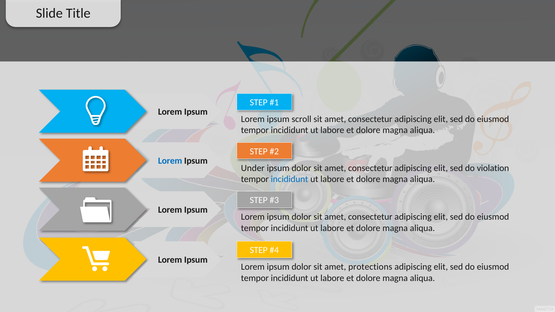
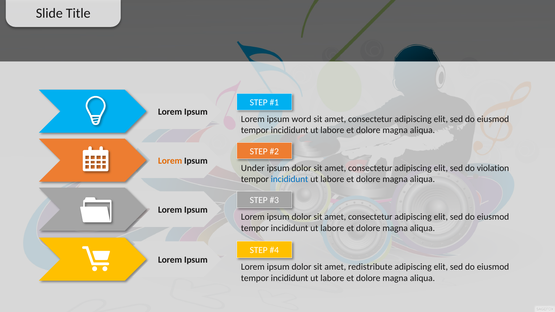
scroll: scroll -> word
Lorem at (170, 161) colour: blue -> orange
protections: protections -> redistribute
